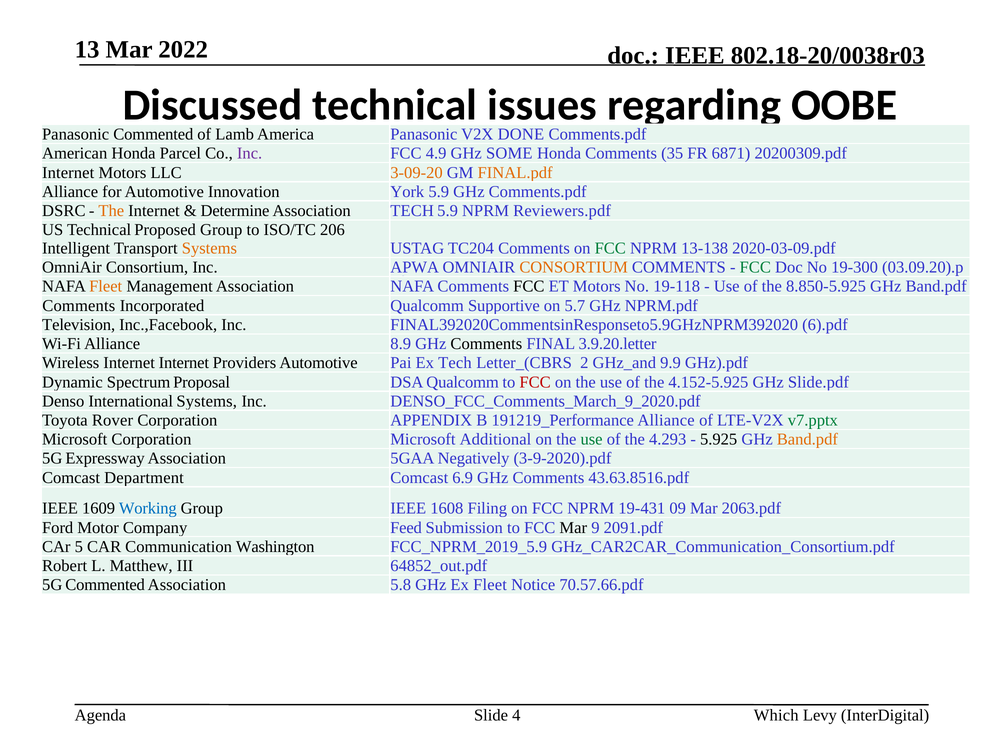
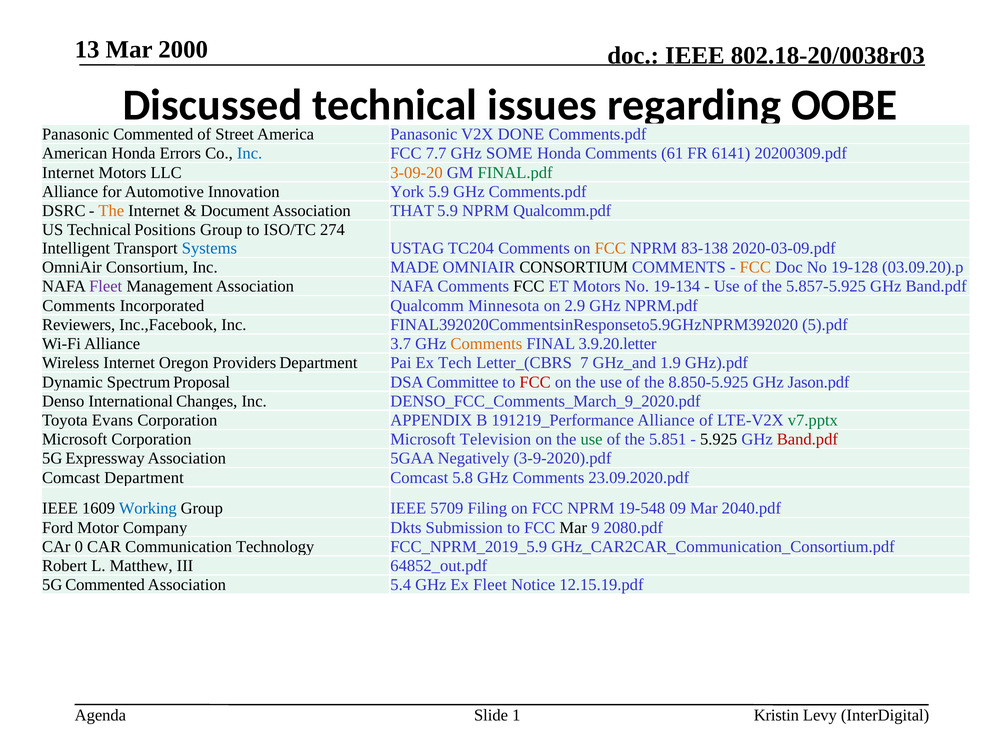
2022: 2022 -> 2000
Lamb: Lamb -> Street
Parcel: Parcel -> Errors
Inc at (250, 153) colour: purple -> blue
4.9: 4.9 -> 7.7
35: 35 -> 61
6871: 6871 -> 6141
FINAL.pdf colour: orange -> green
Determine: Determine -> Document
Association TECH: TECH -> THAT
Reviewers.pdf: Reviewers.pdf -> Qualcomm.pdf
Proposed: Proposed -> Positions
206: 206 -> 274
Systems at (209, 248) colour: orange -> blue
FCC at (610, 248) colour: green -> orange
13-138: 13-138 -> 83-138
APWA: APWA -> MADE
CONSORTIUM at (574, 267) colour: orange -> black
FCC at (755, 267) colour: green -> orange
19-300: 19-300 -> 19-128
Fleet at (106, 287) colour: orange -> purple
19-118: 19-118 -> 19-134
8.850-5.925: 8.850-5.925 -> 5.857-5.925
Supportive: Supportive -> Minnesota
5.7: 5.7 -> 2.9
Television: Television -> Reviewers
6).pdf: 6).pdf -> 5).pdf
8.9: 8.9 -> 3.7
Comments at (486, 344) colour: black -> orange
Internet Internet: Internet -> Oregon
Providers Automotive: Automotive -> Department
2: 2 -> 7
9.9: 9.9 -> 1.9
DSA Qualcomm: Qualcomm -> Committee
4.152-5.925: 4.152-5.925 -> 8.850-5.925
Slide.pdf: Slide.pdf -> Jason.pdf
International Systems: Systems -> Changes
Rover: Rover -> Evans
Additional: Additional -> Television
4.293: 4.293 -> 5.851
Band.pdf at (807, 440) colour: orange -> red
6.9: 6.9 -> 5.8
43.63.8516.pdf: 43.63.8516.pdf -> 23.09.2020.pdf
1608: 1608 -> 5709
19-431: 19-431 -> 19-548
2063.pdf: 2063.pdf -> 2040.pdf
Feed: Feed -> Dkts
2091.pdf: 2091.pdf -> 2080.pdf
5: 5 -> 0
Washington: Washington -> Technology
5.8: 5.8 -> 5.4
70.57.66.pdf: 70.57.66.pdf -> 12.15.19.pdf
4: 4 -> 1
Which: Which -> Kristin
